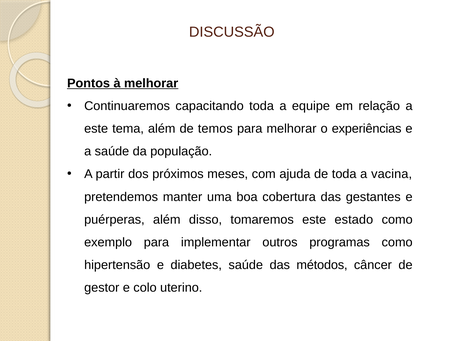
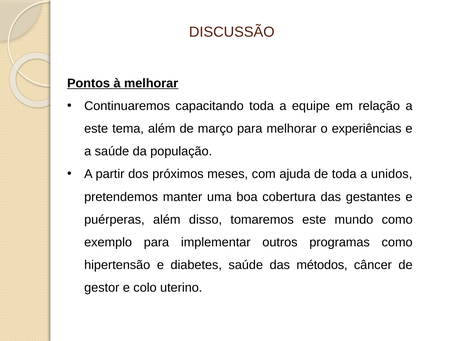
temos: temos -> março
vacina: vacina -> unidos
estado: estado -> mundo
